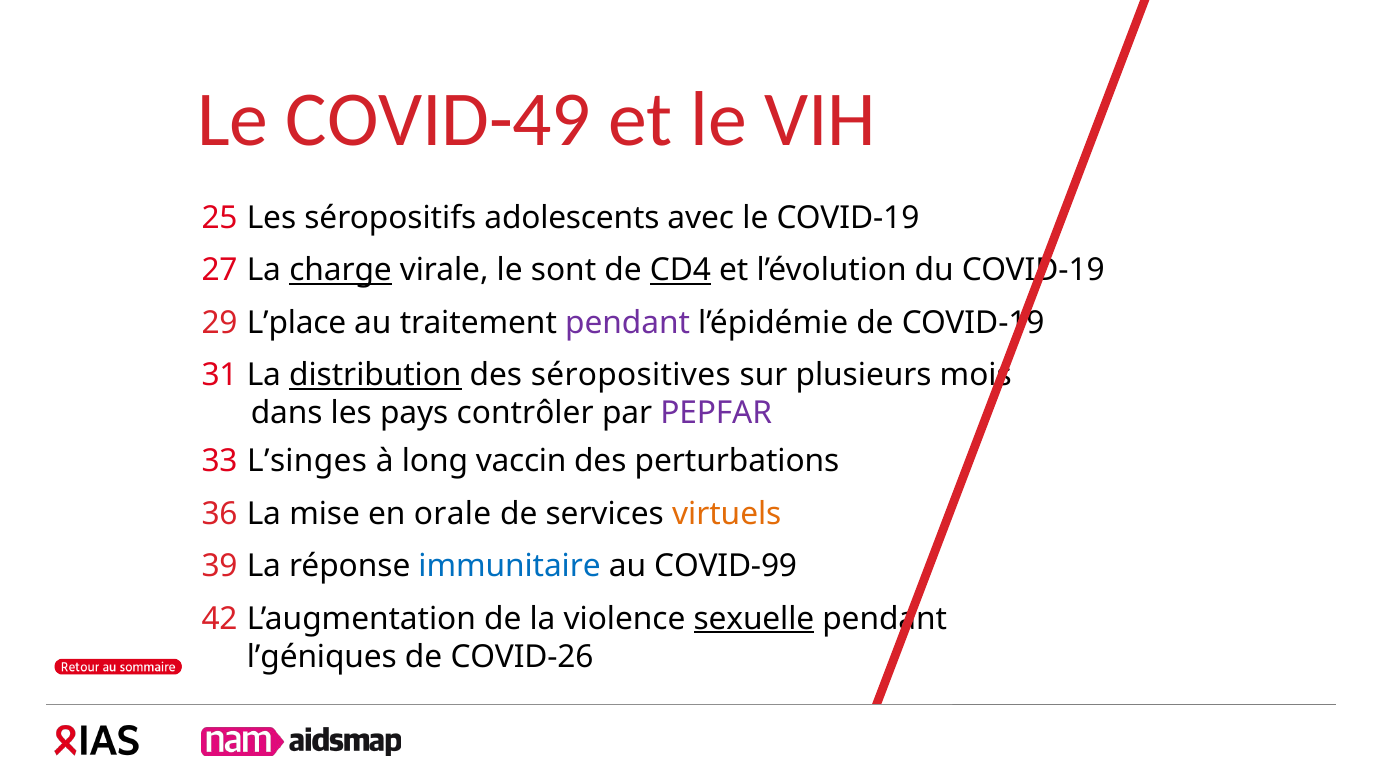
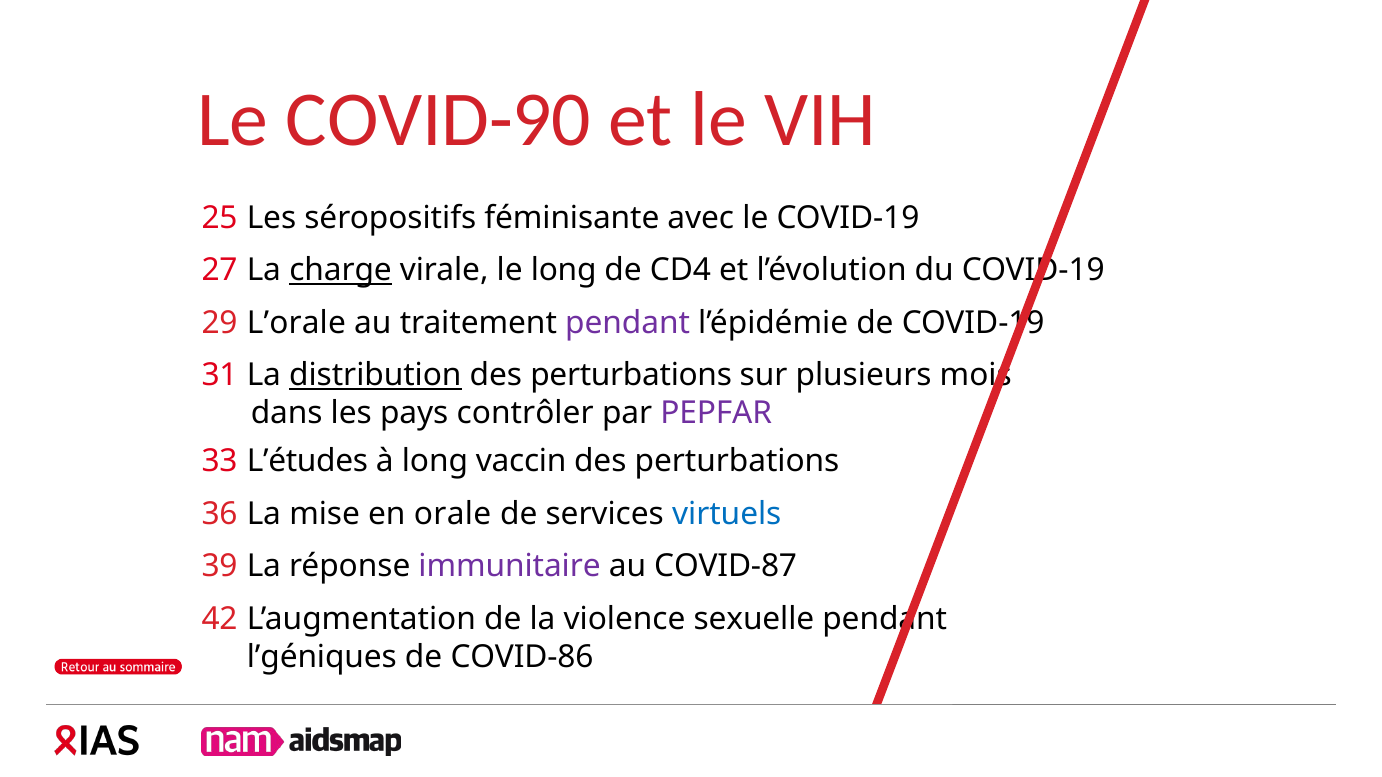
COVID-49: COVID-49 -> COVID-90
adolescents: adolescents -> féminisante
le sont: sont -> long
CD4 underline: present -> none
L’place: L’place -> L’orale
séropositives at (631, 375): séropositives -> perturbations
L’singes: L’singes -> L’études
virtuels colour: orange -> blue
immunitaire colour: blue -> purple
COVID-99: COVID-99 -> COVID-87
sexuelle underline: present -> none
COVID-26: COVID-26 -> COVID-86
